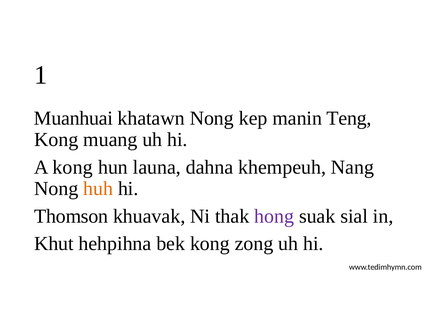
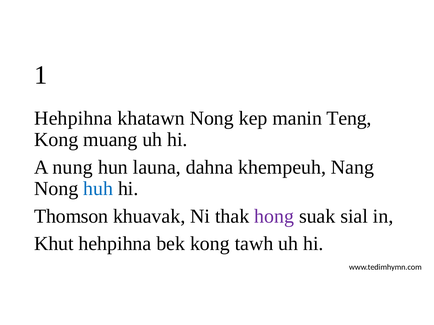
Muanhuai at (73, 118): Muanhuai -> Hehpihna
A kong: kong -> nung
huh colour: orange -> blue
zong: zong -> tawh
